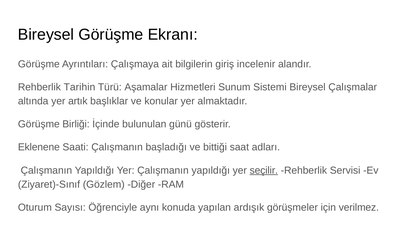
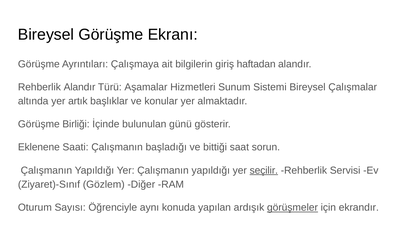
incelenir: incelenir -> haftadan
Rehberlik Tarihin: Tarihin -> Alandır
adları: adları -> sorun
görüşmeler underline: none -> present
verilmez: verilmez -> ekrandır
